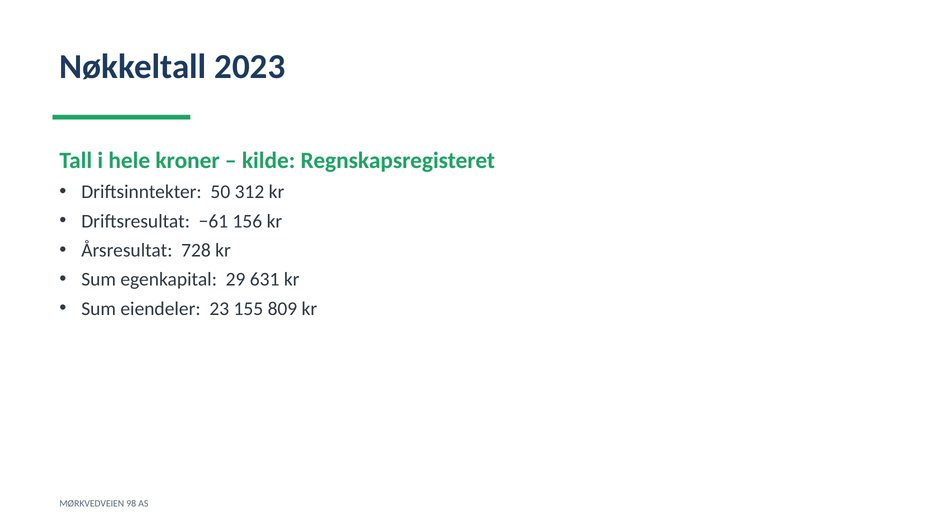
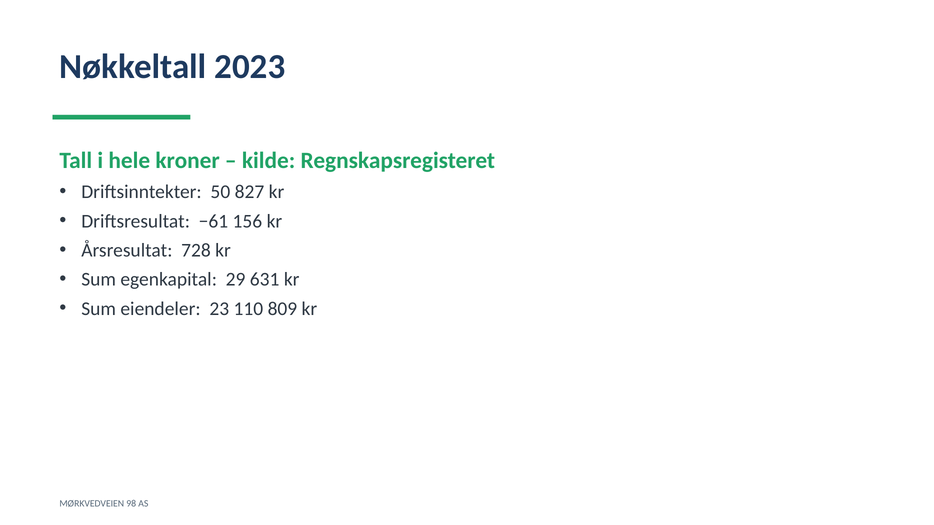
312: 312 -> 827
155: 155 -> 110
